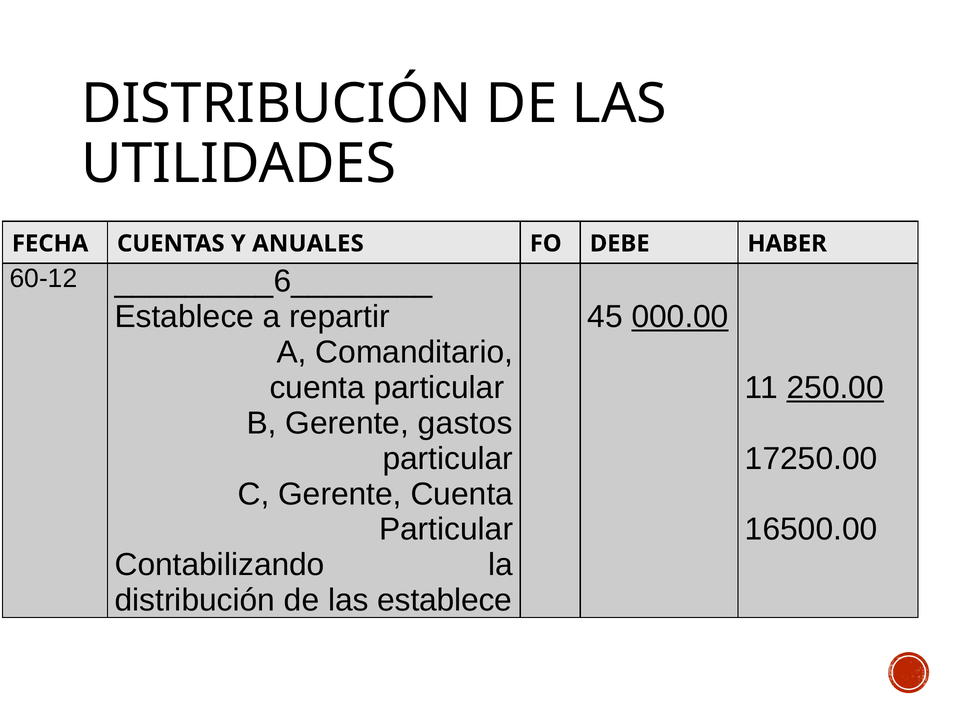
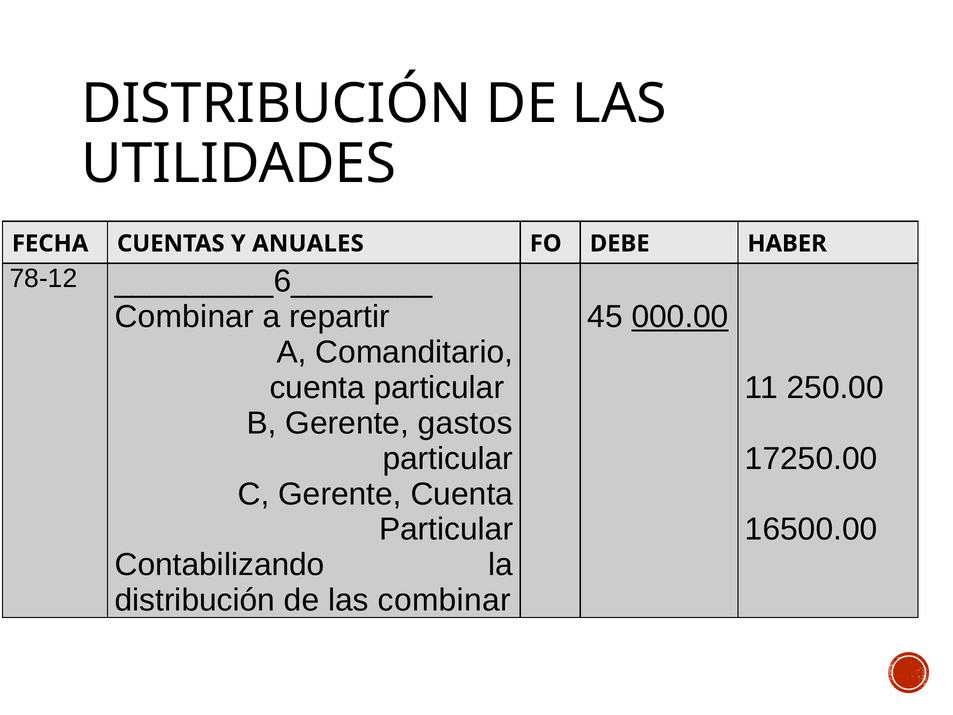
60-12: 60-12 -> 78-12
Establece at (184, 317): Establece -> Combinar
250.00 underline: present -> none
las establece: establece -> combinar
